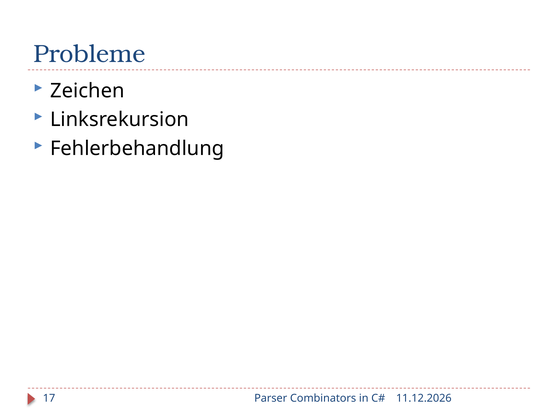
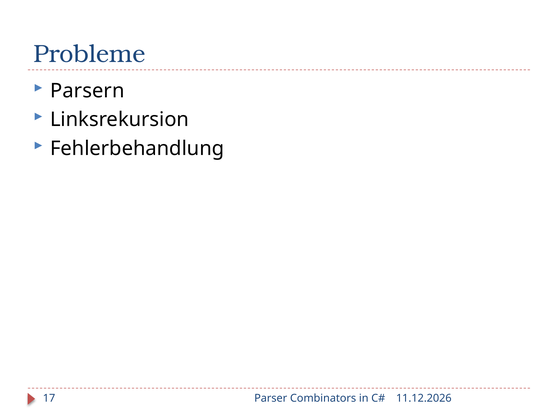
Zeichen: Zeichen -> Parsern
